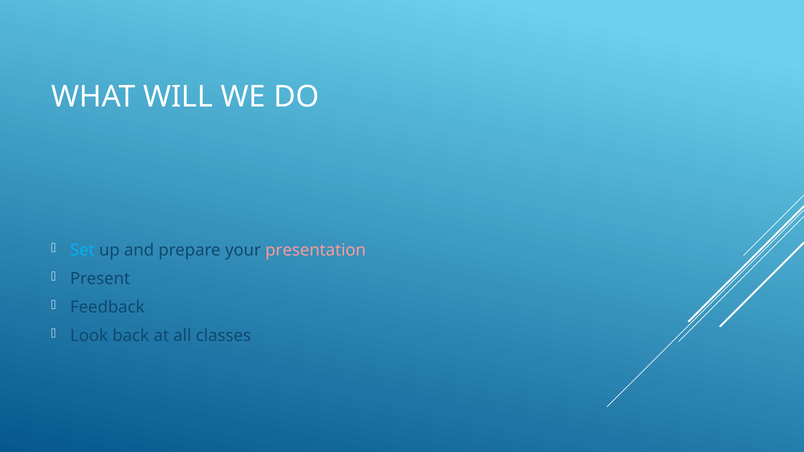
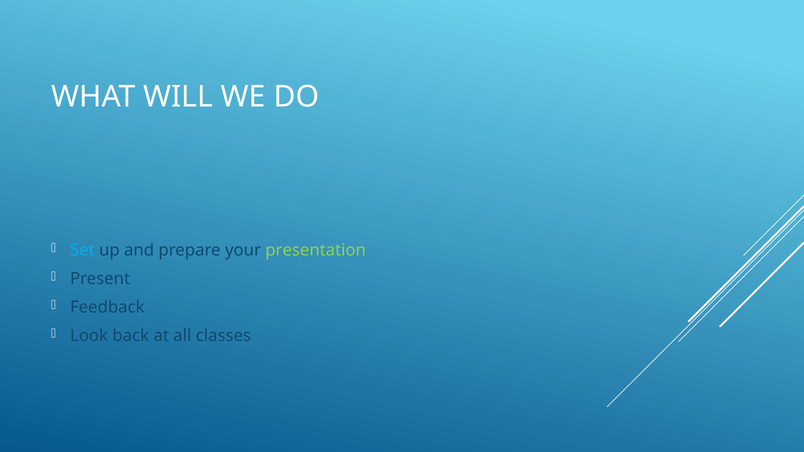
presentation colour: pink -> light green
